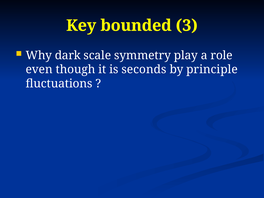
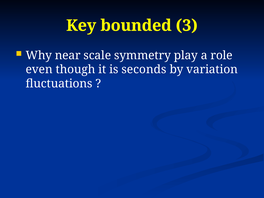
dark: dark -> near
principle: principle -> variation
